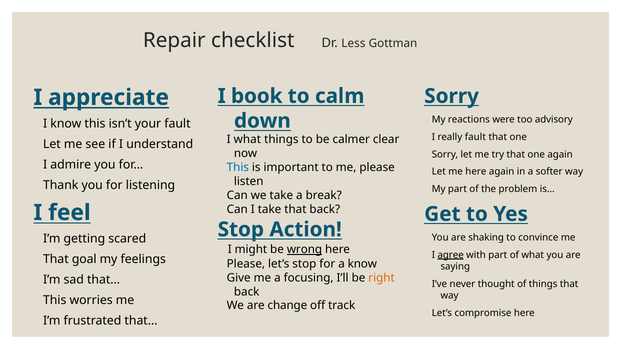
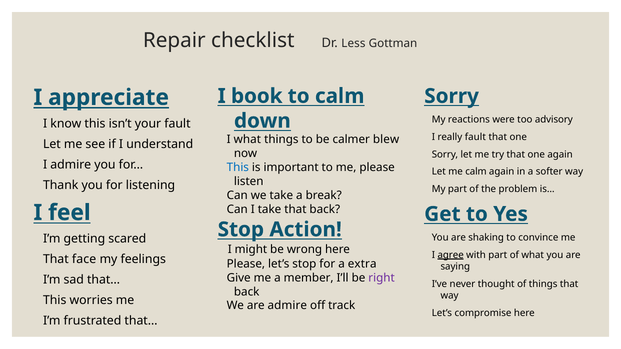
clear: clear -> blew
me here: here -> calm
wrong underline: present -> none
goal: goal -> face
a know: know -> extra
focusing: focusing -> member
right colour: orange -> purple
are change: change -> admire
